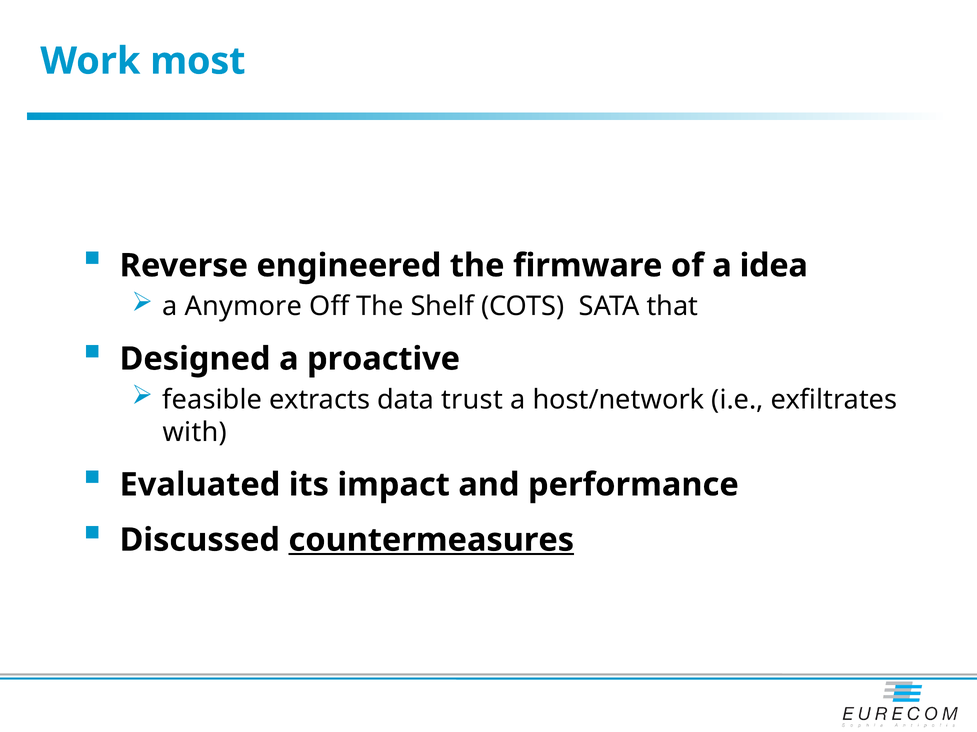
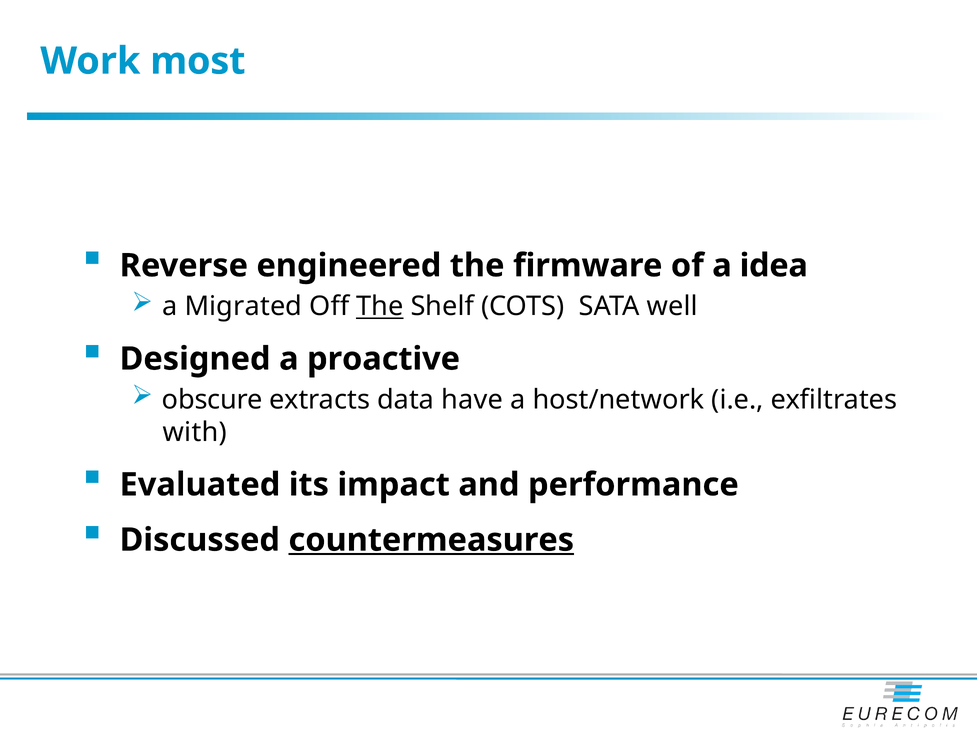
Anymore: Anymore -> Migrated
The at (380, 307) underline: none -> present
that: that -> well
feasible: feasible -> obscure
trust: trust -> have
